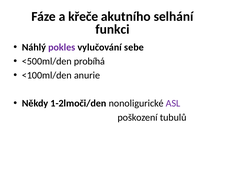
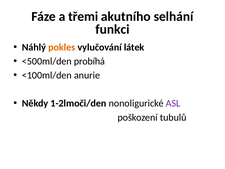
křeče: křeče -> třemi
pokles colour: purple -> orange
sebe: sebe -> látek
